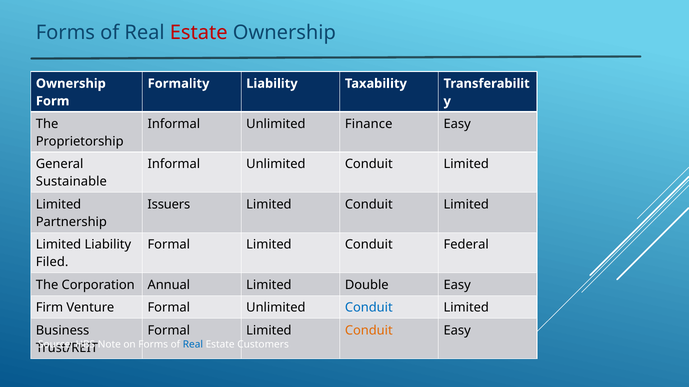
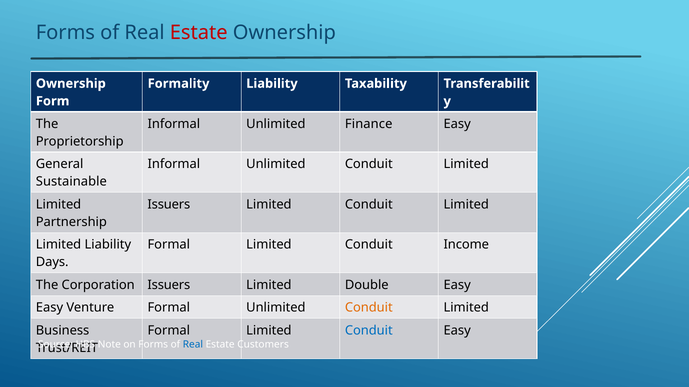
Federal: Federal -> Income
Filed: Filed -> Days
Corporation Annual: Annual -> Issuers
Firm at (50, 308): Firm -> Easy
Conduit at (369, 308) colour: blue -> orange
Conduit at (369, 331) colour: orange -> blue
